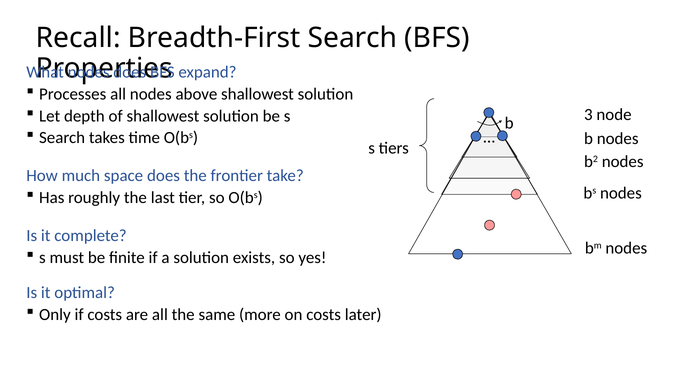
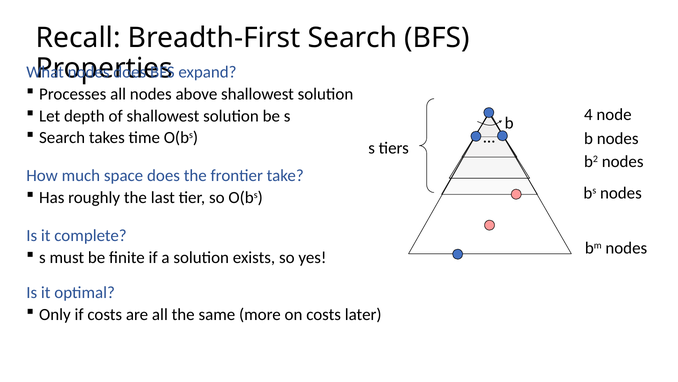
3: 3 -> 4
